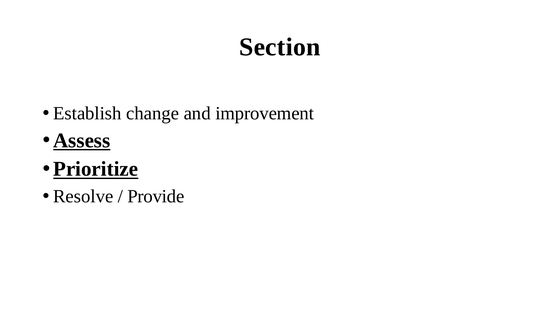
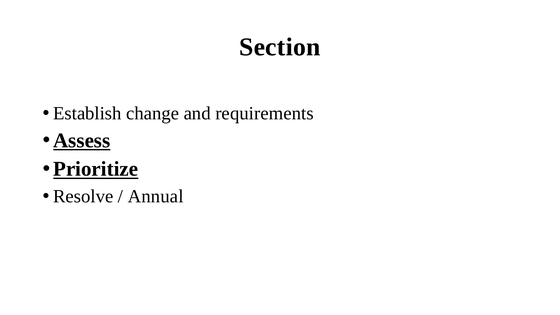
improvement: improvement -> requirements
Provide: Provide -> Annual
